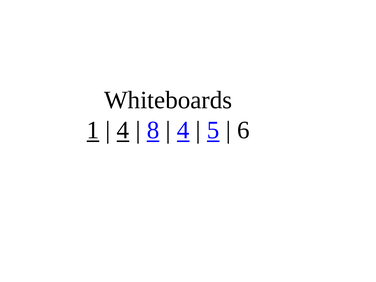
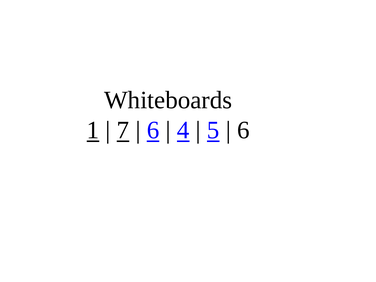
4 at (123, 130): 4 -> 7
8 at (153, 130): 8 -> 6
